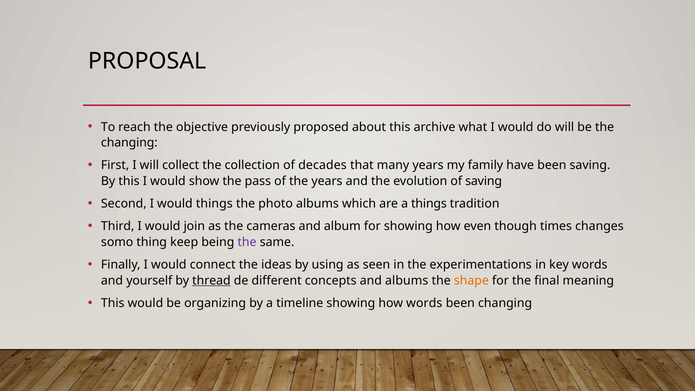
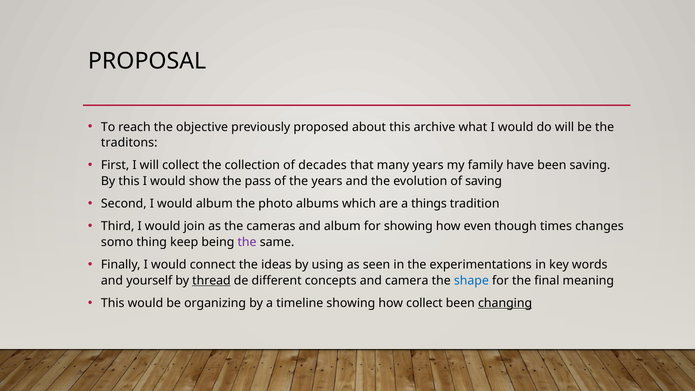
changing at (129, 143): changing -> traditons
would things: things -> album
and albums: albums -> camera
shape colour: orange -> blue
how words: words -> collect
changing at (505, 303) underline: none -> present
